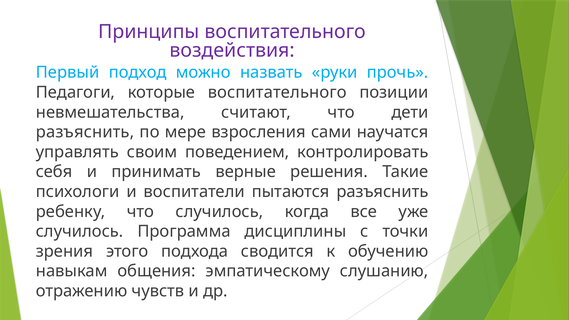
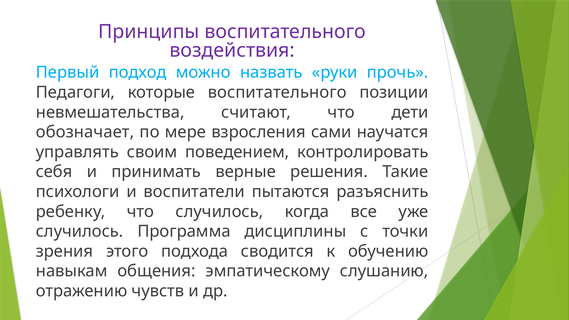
разъяснить at (85, 132): разъяснить -> обозначает
